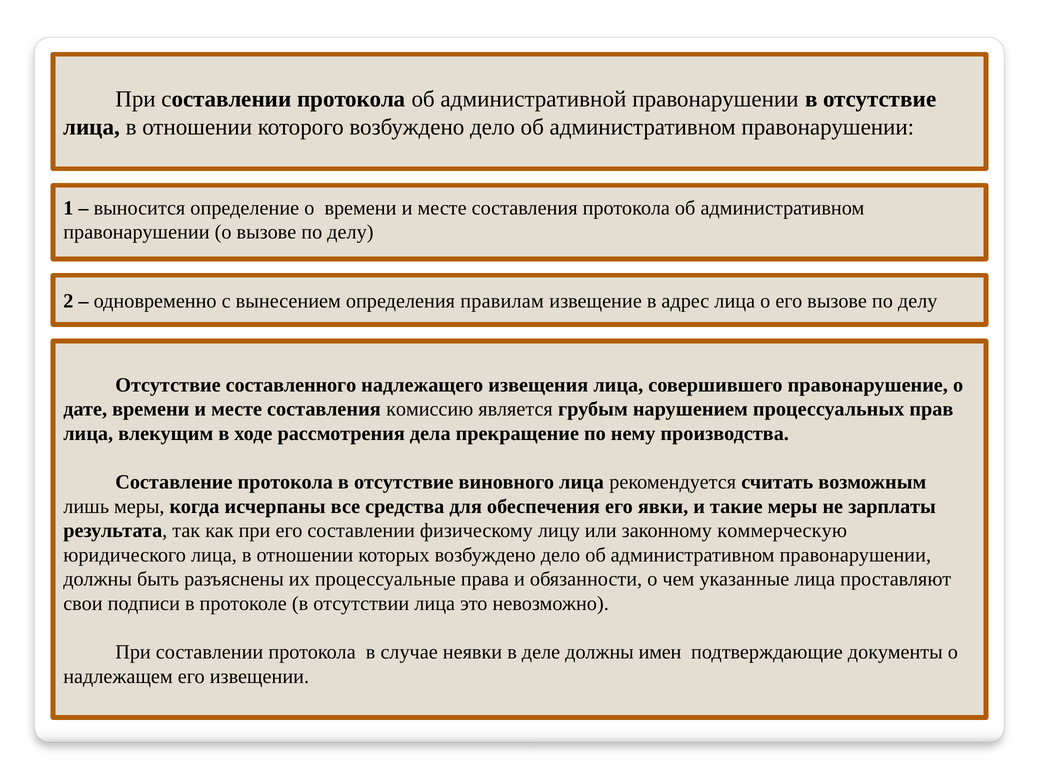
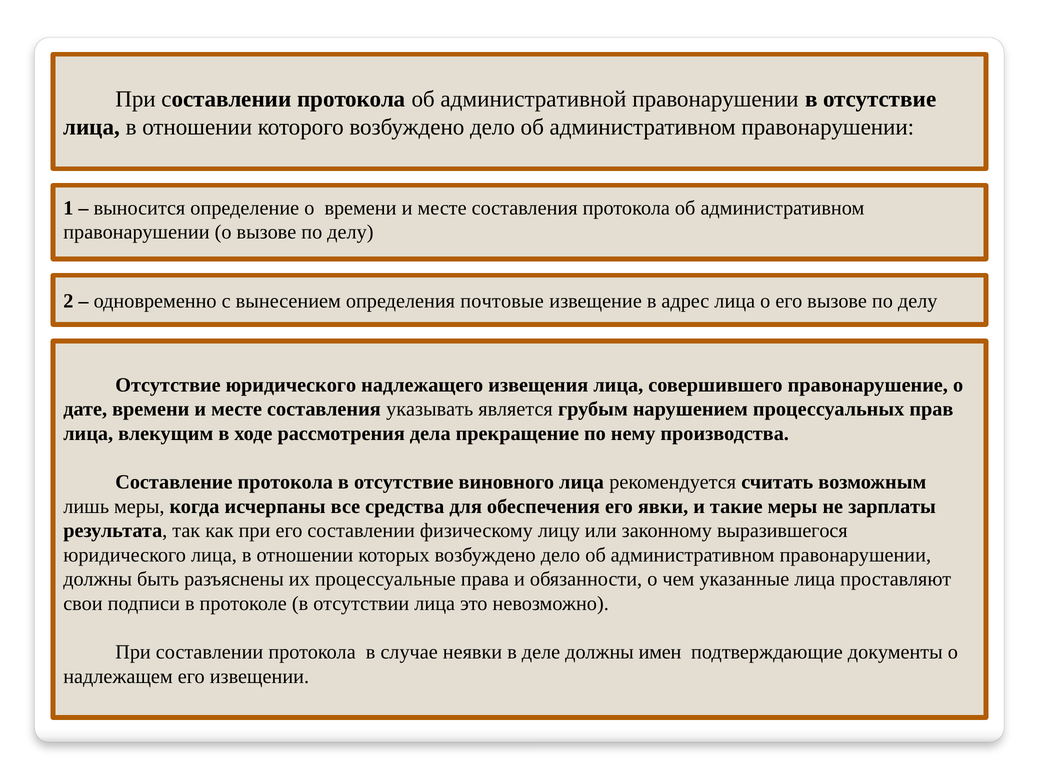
правилам: правилам -> почтовые
Отсутствие составленного: составленного -> юридического
комиссию: комиссию -> указывать
коммерческую: коммерческую -> выразившегося
